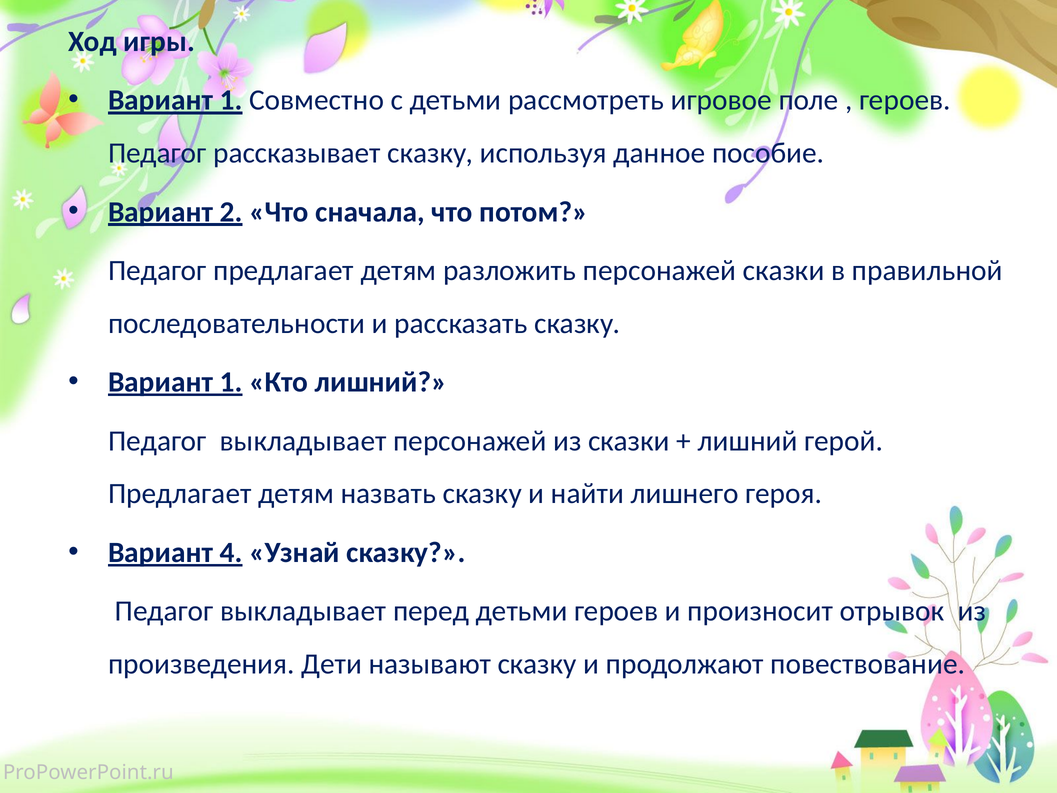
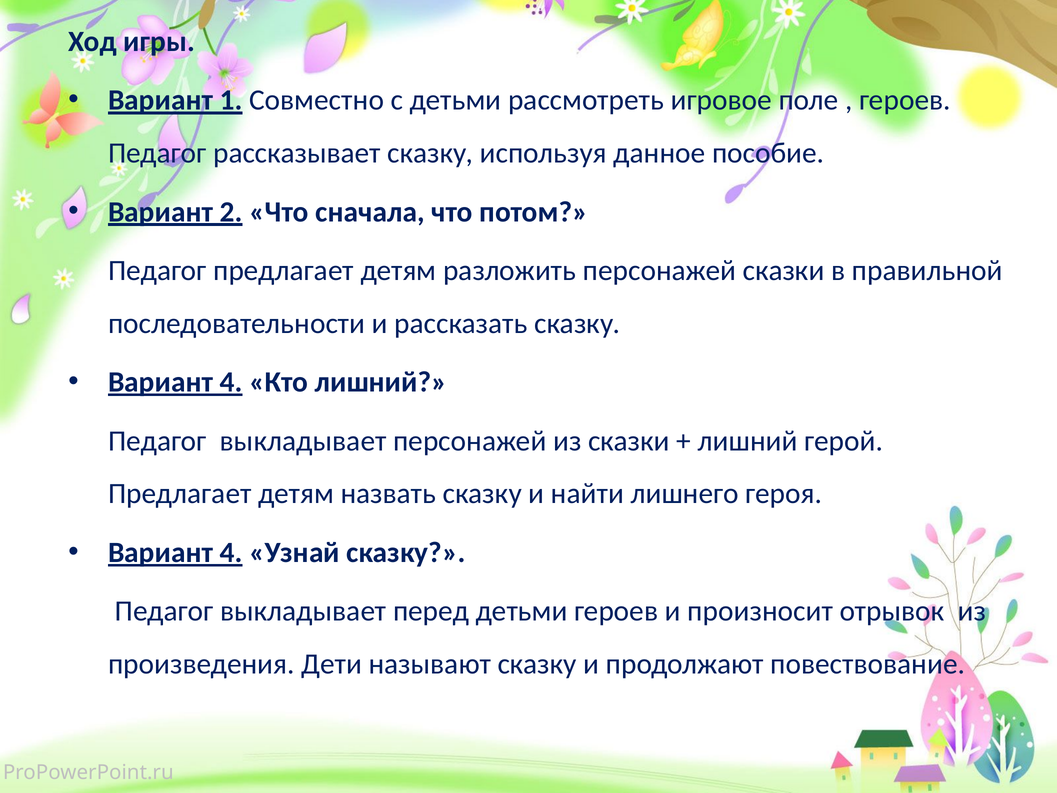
1 at (231, 382): 1 -> 4
